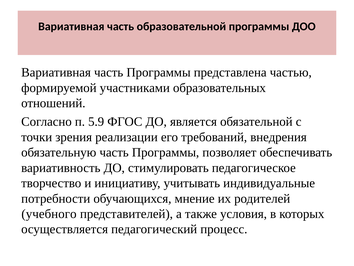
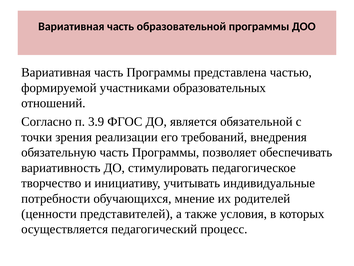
5.9: 5.9 -> 3.9
учебного: учебного -> ценности
